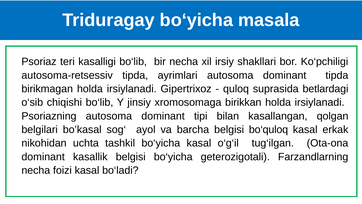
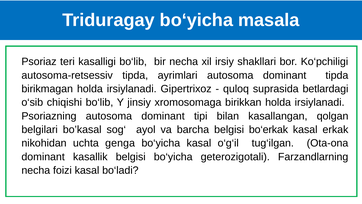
bo‘quloq: bo‘quloq -> bo‘erkak
tashkil: tashkil -> genga
